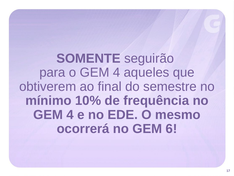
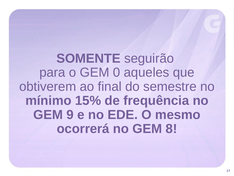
o GEM 4: 4 -> 0
10%: 10% -> 15%
4 at (70, 114): 4 -> 9
6: 6 -> 8
